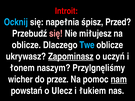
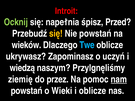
Ocknij colour: light blue -> light green
się at (56, 34) colour: pink -> yellow
Nie miłujesz: miłujesz -> powstań
oblicze at (26, 45): oblicze -> wieków
Zapominasz underline: present -> none
łonem: łonem -> wiedzą
wicher: wicher -> ziemię
Ulecz: Ulecz -> Wieki
i łukiem: łukiem -> oblicze
